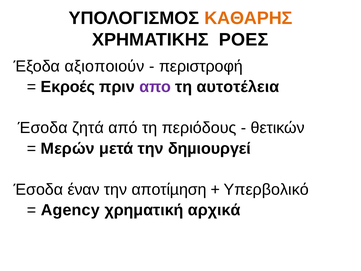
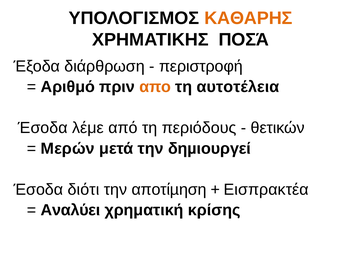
ΡΟΕΣ: ΡΟΕΣ -> ΠΟΣΆ
αξιοποιούν: αξιοποιούν -> διάρθρωση
Εκροές: Εκροές -> Αριθμό
απο colour: purple -> orange
ζητά: ζητά -> λέμε
έναν: έναν -> διότι
Υπερβολικό: Υπερβολικό -> Εισπρακτέα
Agency: Agency -> Αναλύει
αρχικά: αρχικά -> κρίσης
